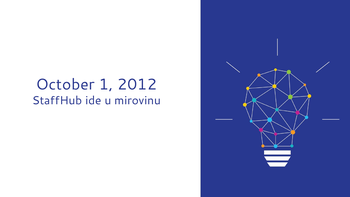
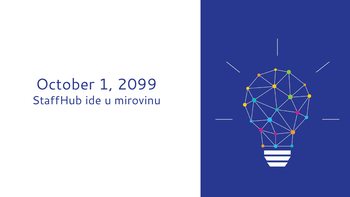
2012: 2012 -> 2099
